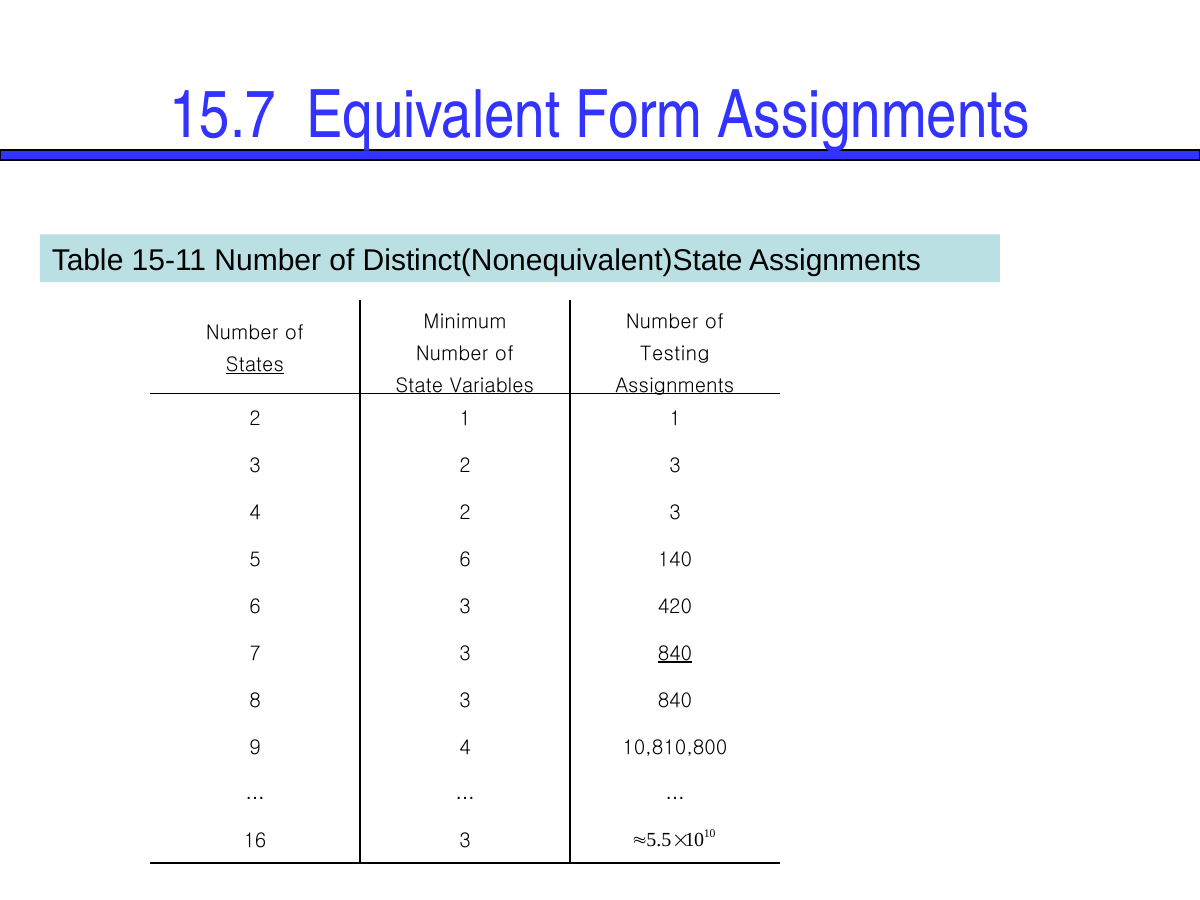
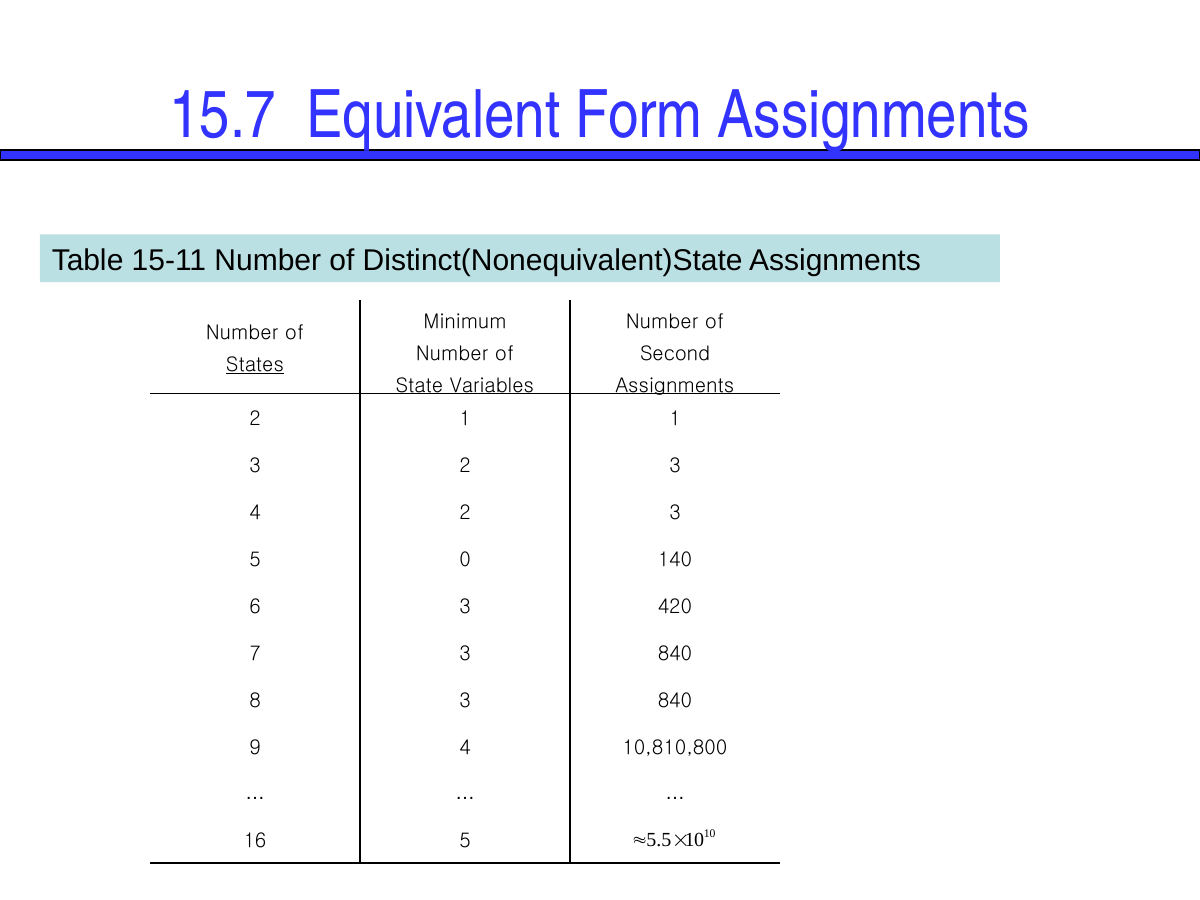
Testing: Testing -> Second
5 6: 6 -> 0
840 at (675, 653) underline: present -> none
16 3: 3 -> 5
